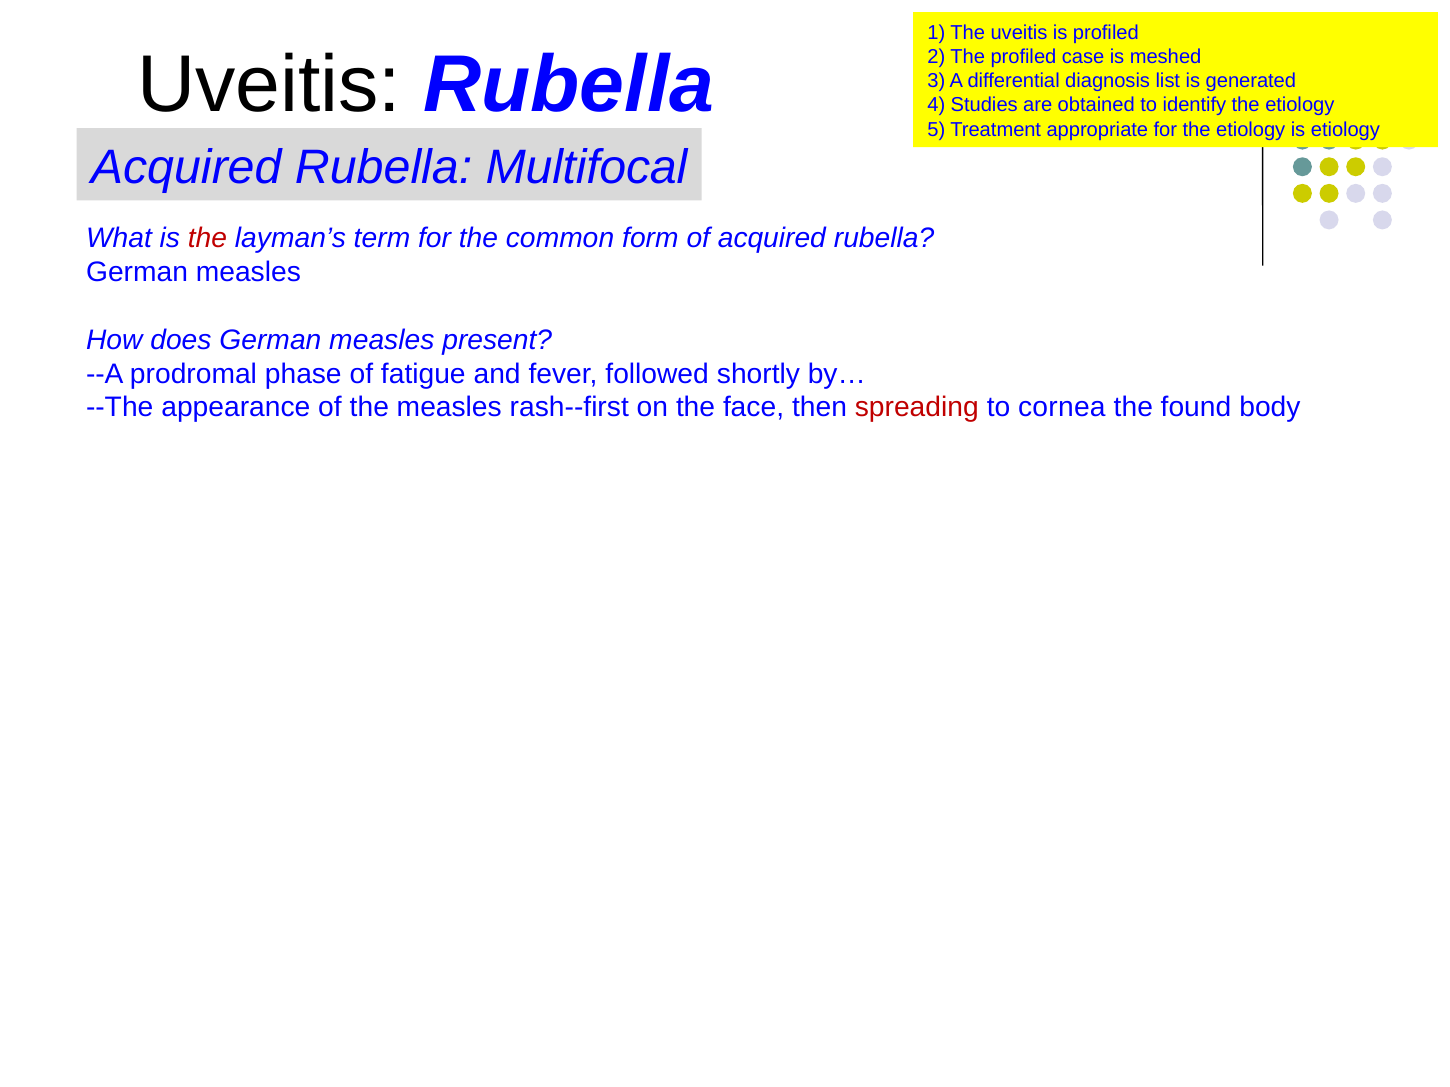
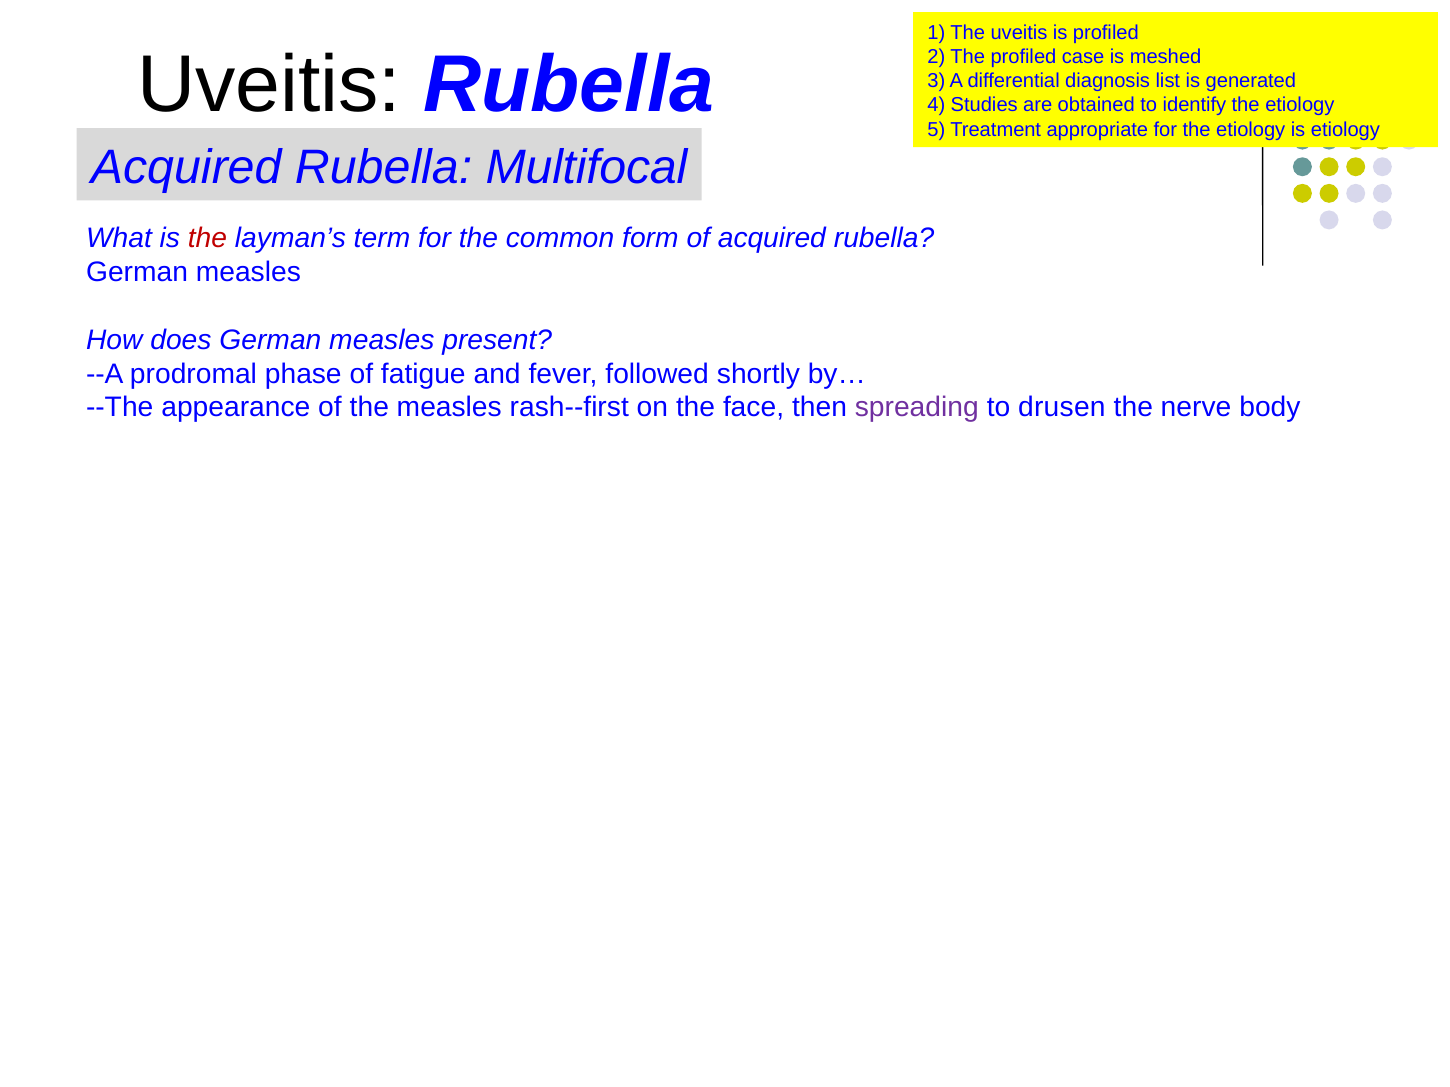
spreading colour: red -> purple
cornea: cornea -> drusen
found: found -> nerve
